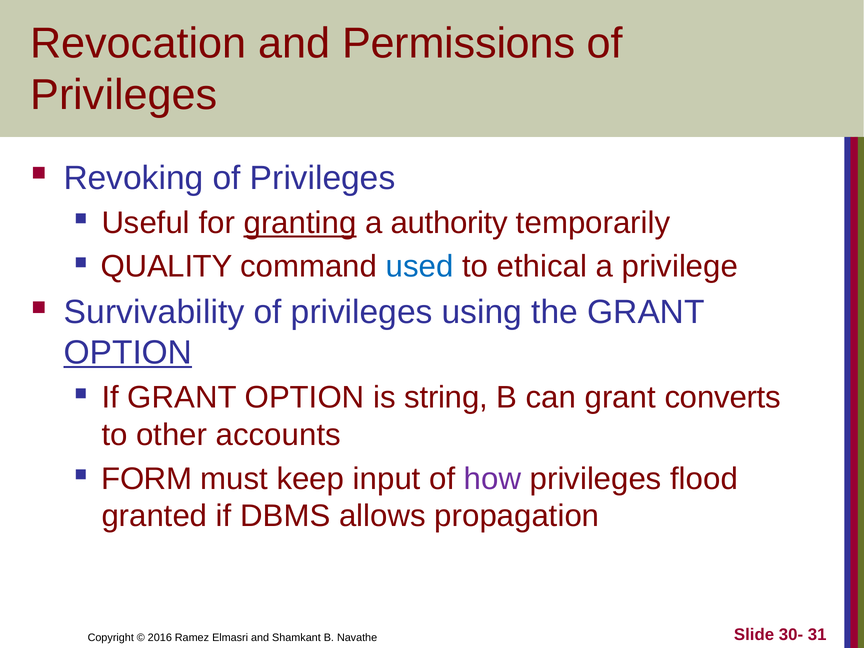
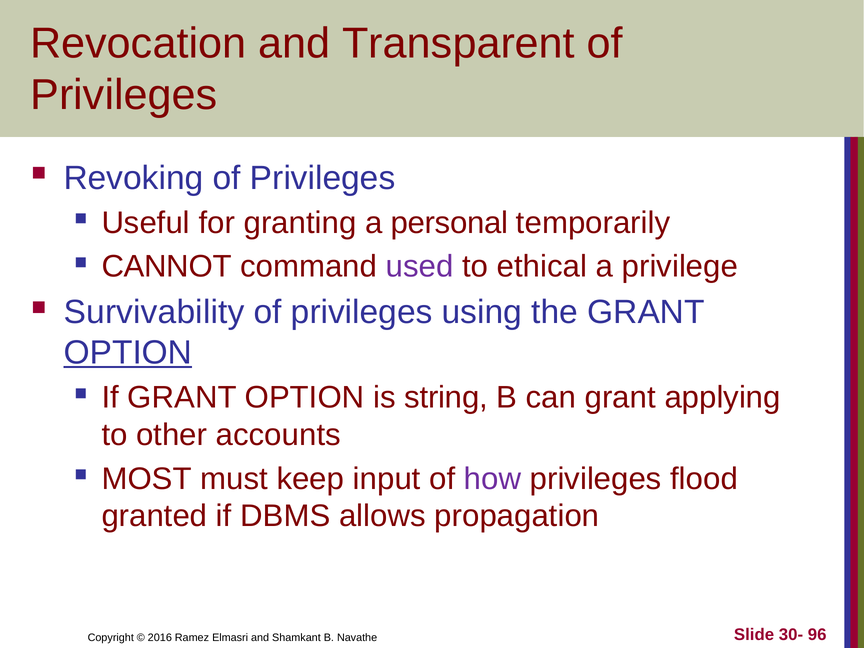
Permissions: Permissions -> Transparent
granting underline: present -> none
authority: authority -> personal
QUALITY: QUALITY -> CANNOT
used colour: blue -> purple
converts: converts -> applying
FORM: FORM -> MOST
31: 31 -> 96
